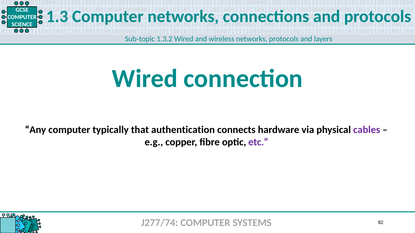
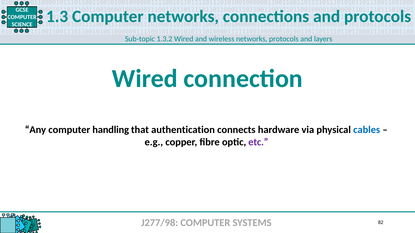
typically: typically -> handling
cables colour: purple -> blue
J277/74: J277/74 -> J277/98
